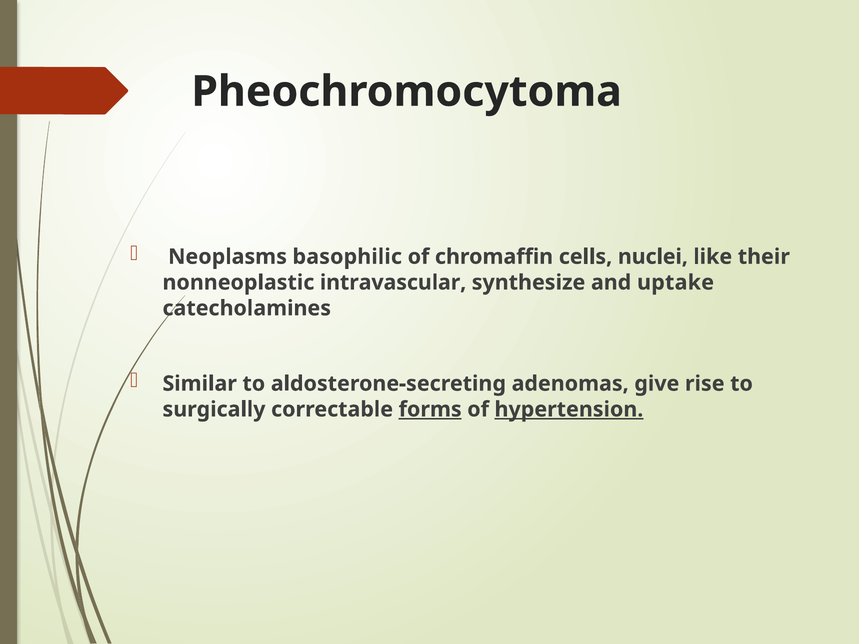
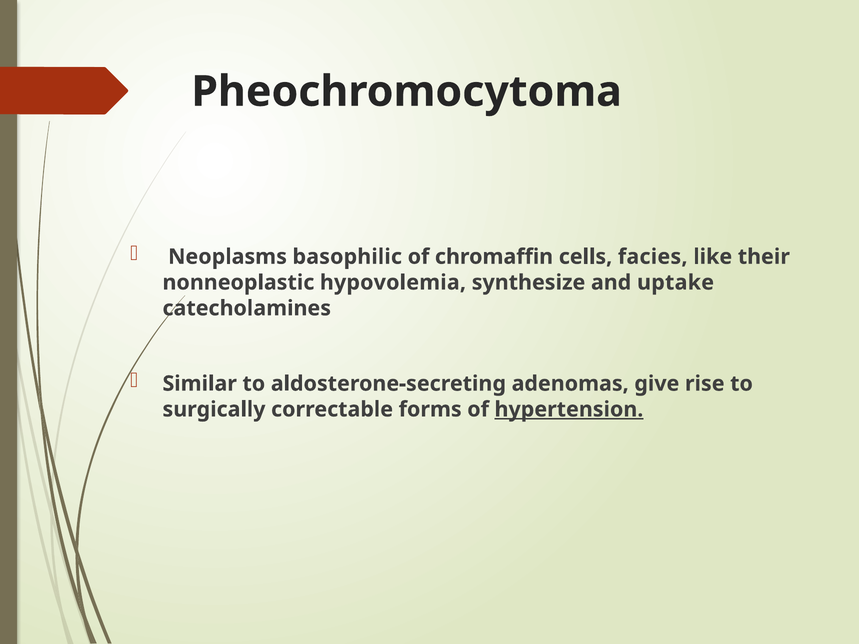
nuclei: nuclei -> facies
intravascular: intravascular -> hypovolemia
forms underline: present -> none
